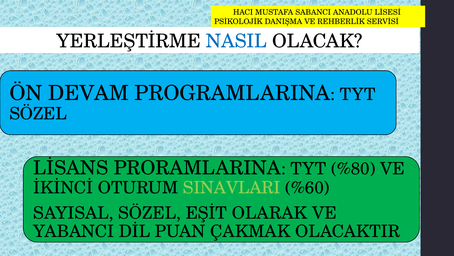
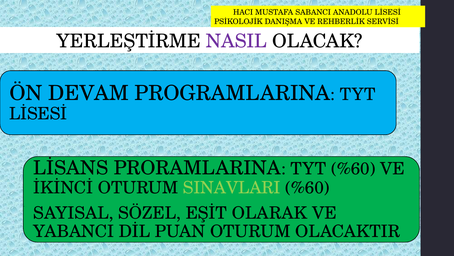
NASIL colour: blue -> purple
SÖZEL at (38, 114): SÖZEL -> LİSESİ
TYT %80: %80 -> %60
PUAN ÇAKMAK: ÇAKMAK -> OTURUM
